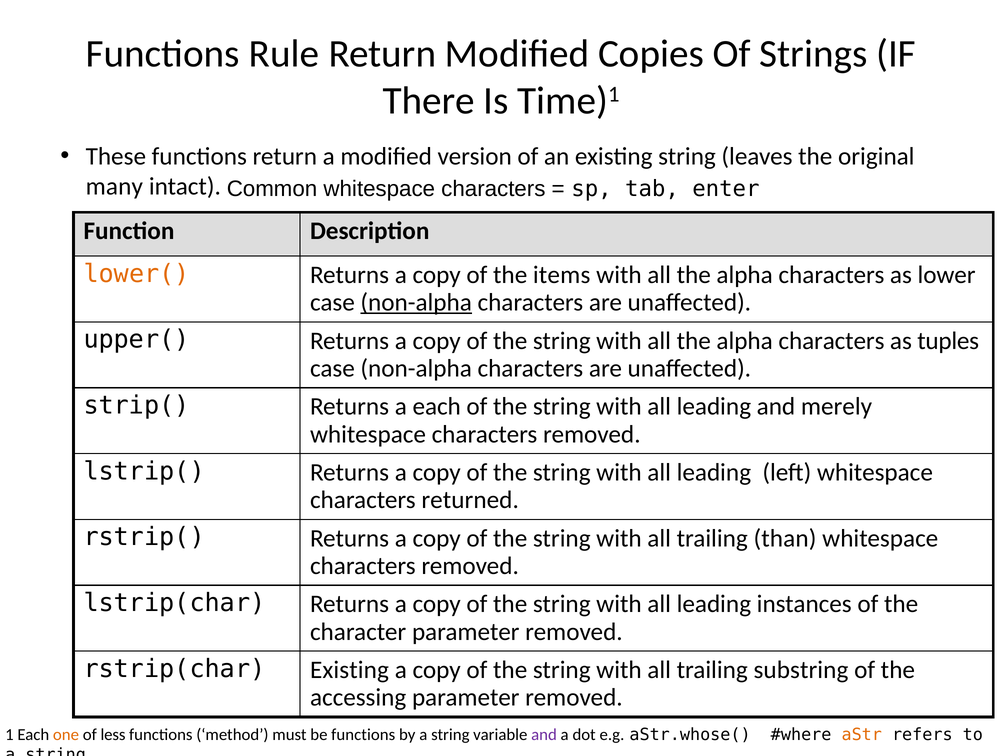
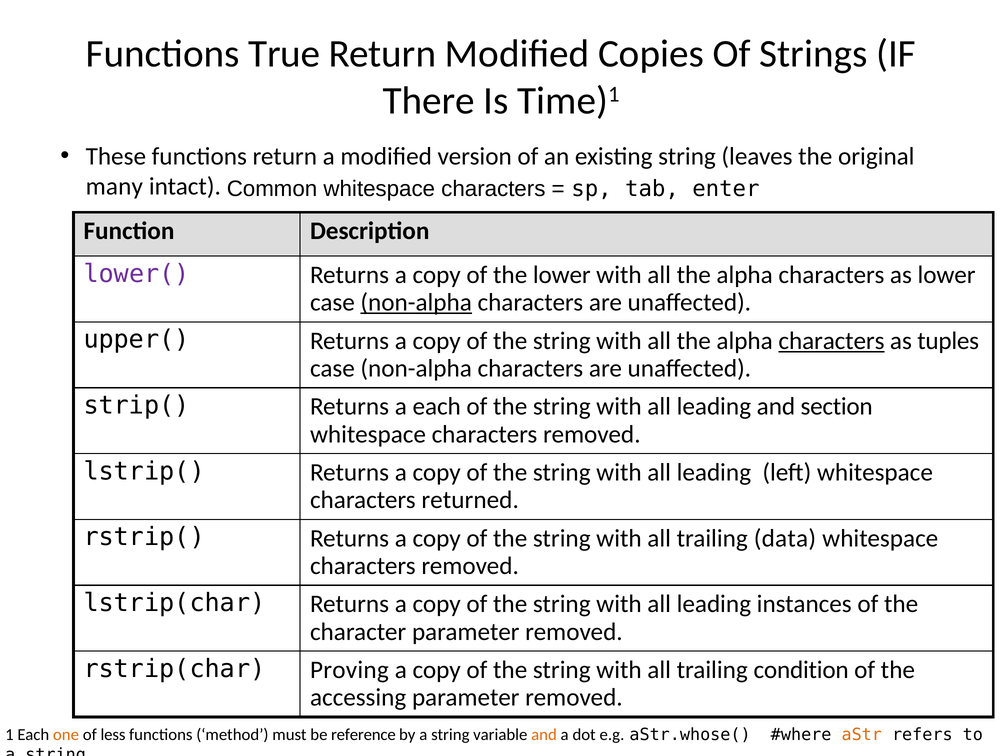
Rule: Rule -> True
lower( colour: orange -> purple
the items: items -> lower
characters at (831, 341) underline: none -> present
merely: merely -> section
than: than -> data
rstrip(char Existing: Existing -> Proving
substring: substring -> condition
be functions: functions -> reference
and at (544, 735) colour: purple -> orange
